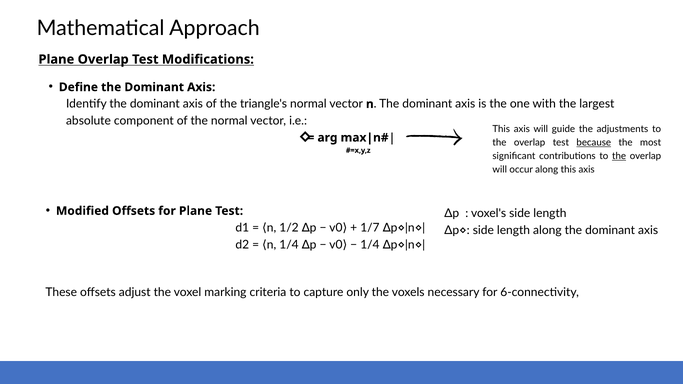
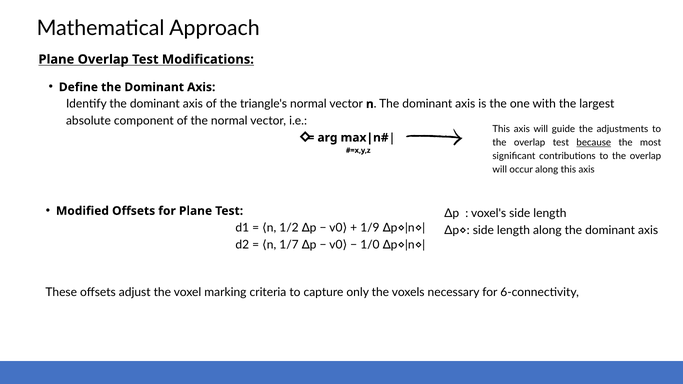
the at (619, 156) underline: present -> none
1/7: 1/7 -> 1/9
n 1/4: 1/4 -> 1/7
1/4 at (370, 245): 1/4 -> 1/0
